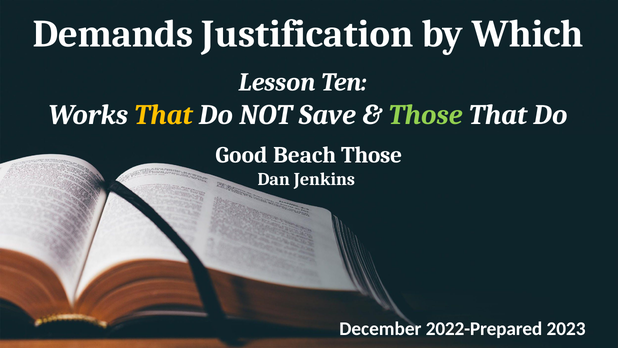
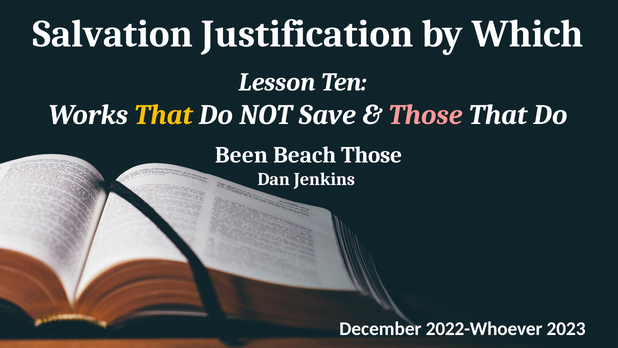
Demands: Demands -> Salvation
Those at (425, 115) colour: light green -> pink
Good: Good -> Been
2022-Prepared: 2022-Prepared -> 2022-Whoever
